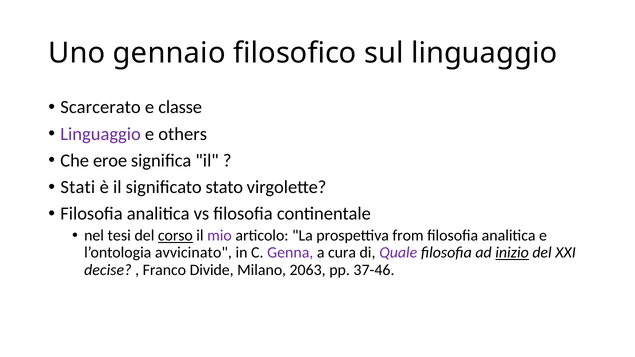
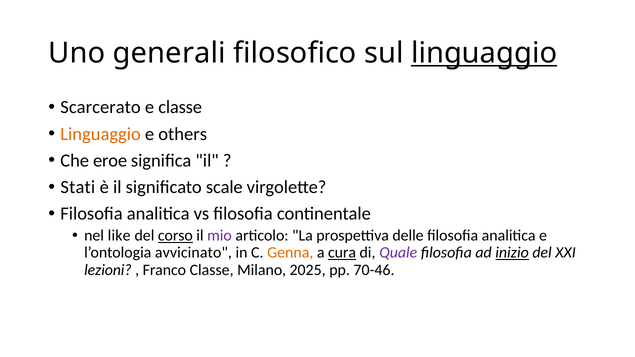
gennaio: gennaio -> generali
linguaggio at (484, 53) underline: none -> present
Linguaggio at (101, 134) colour: purple -> orange
stato: stato -> scale
tesi: tesi -> like
from: from -> delle
Genna colour: purple -> orange
cura underline: none -> present
decise: decise -> lezioni
Franco Divide: Divide -> Classe
2063: 2063 -> 2025
37-46: 37-46 -> 70-46
